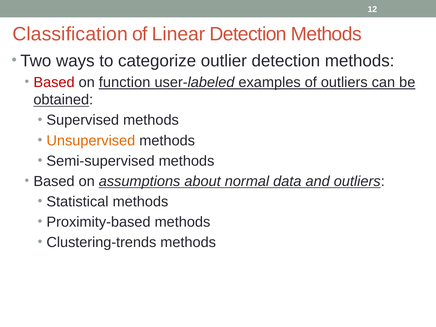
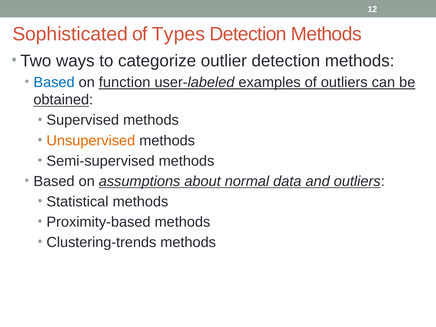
Classification: Classification -> Sophisticated
Linear: Linear -> Types
Based at (54, 82) colour: red -> blue
